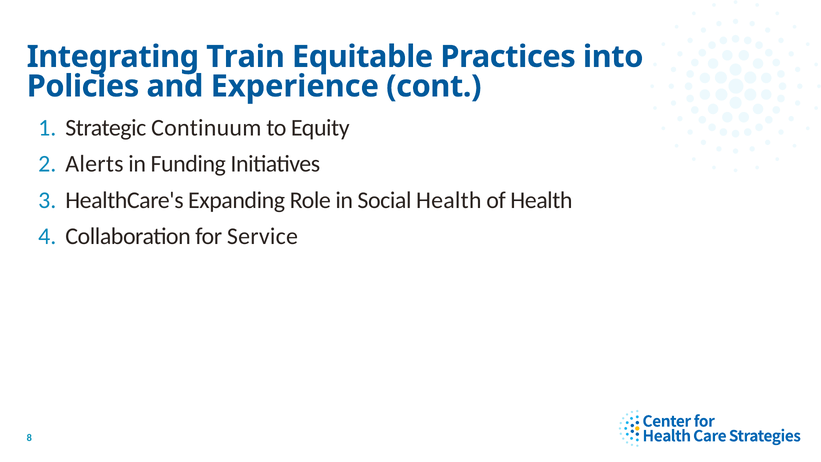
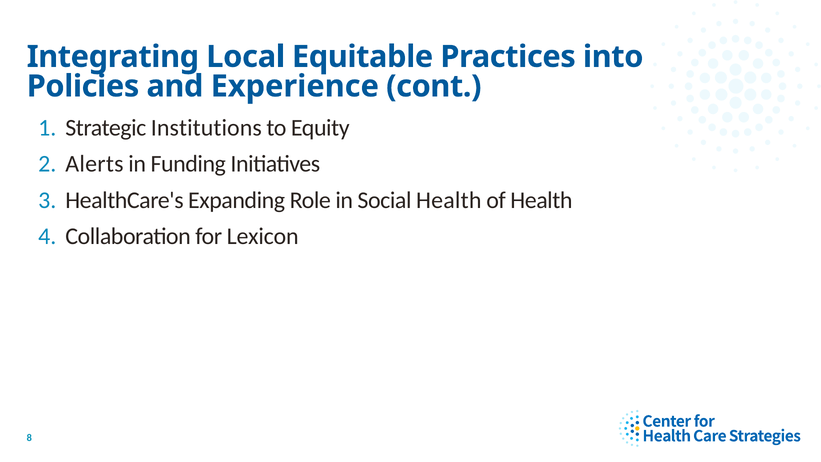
Train: Train -> Local
Continuum: Continuum -> Institutions
Service: Service -> Lexicon
